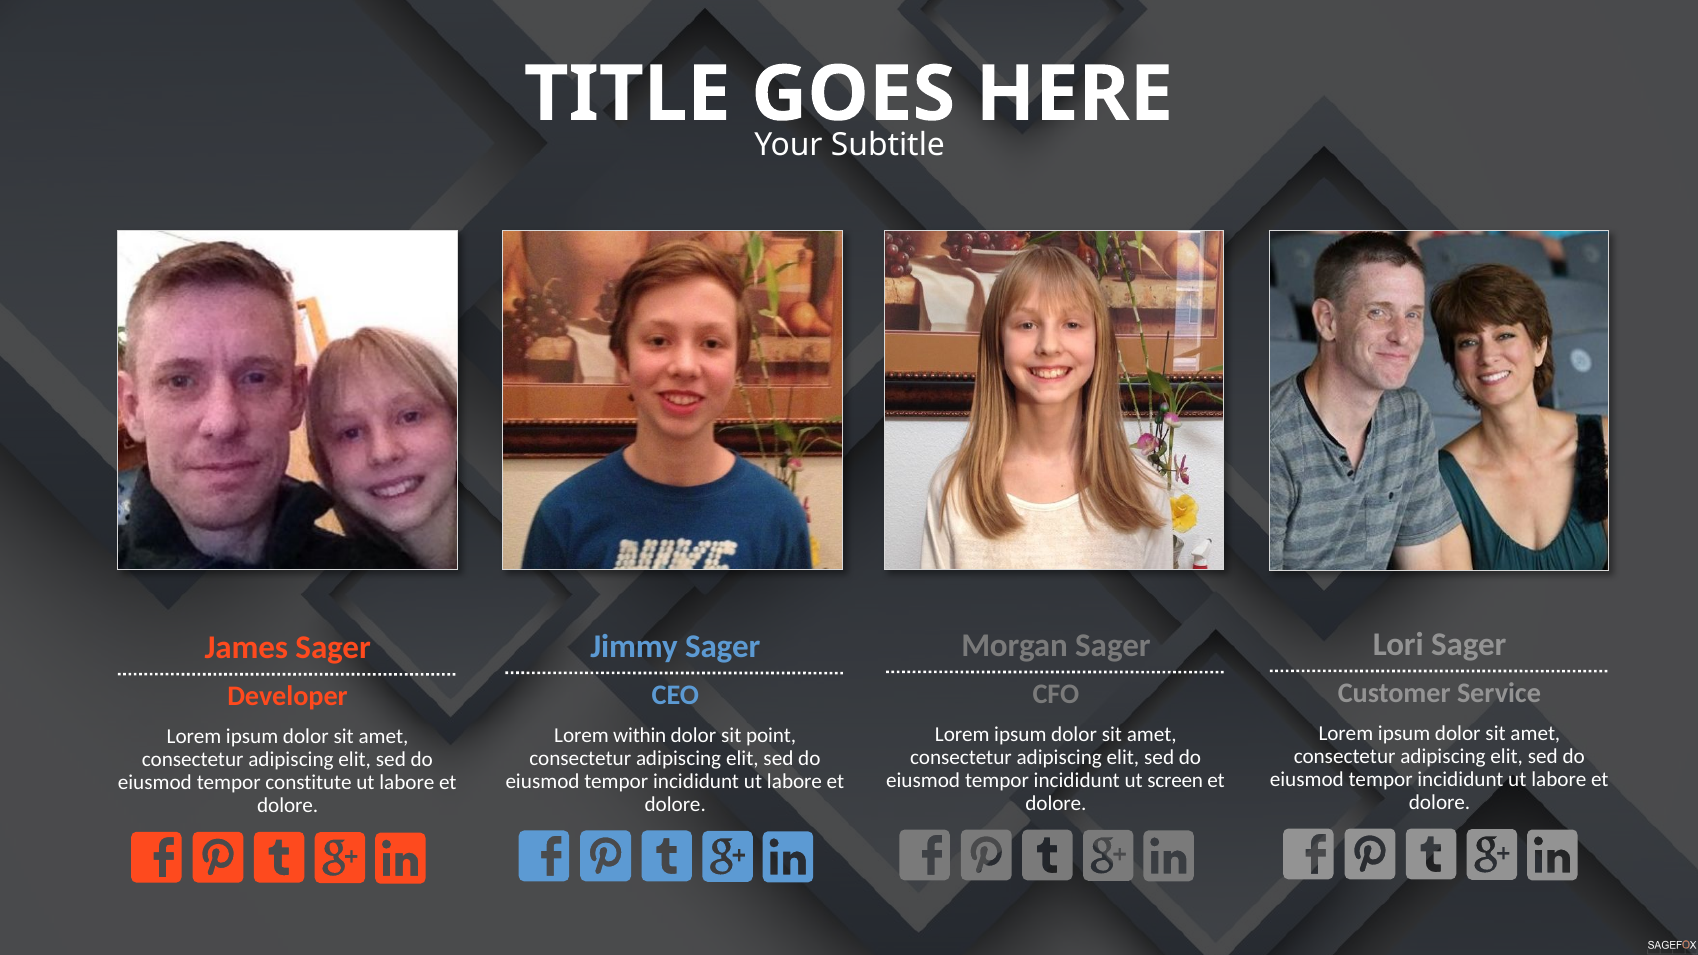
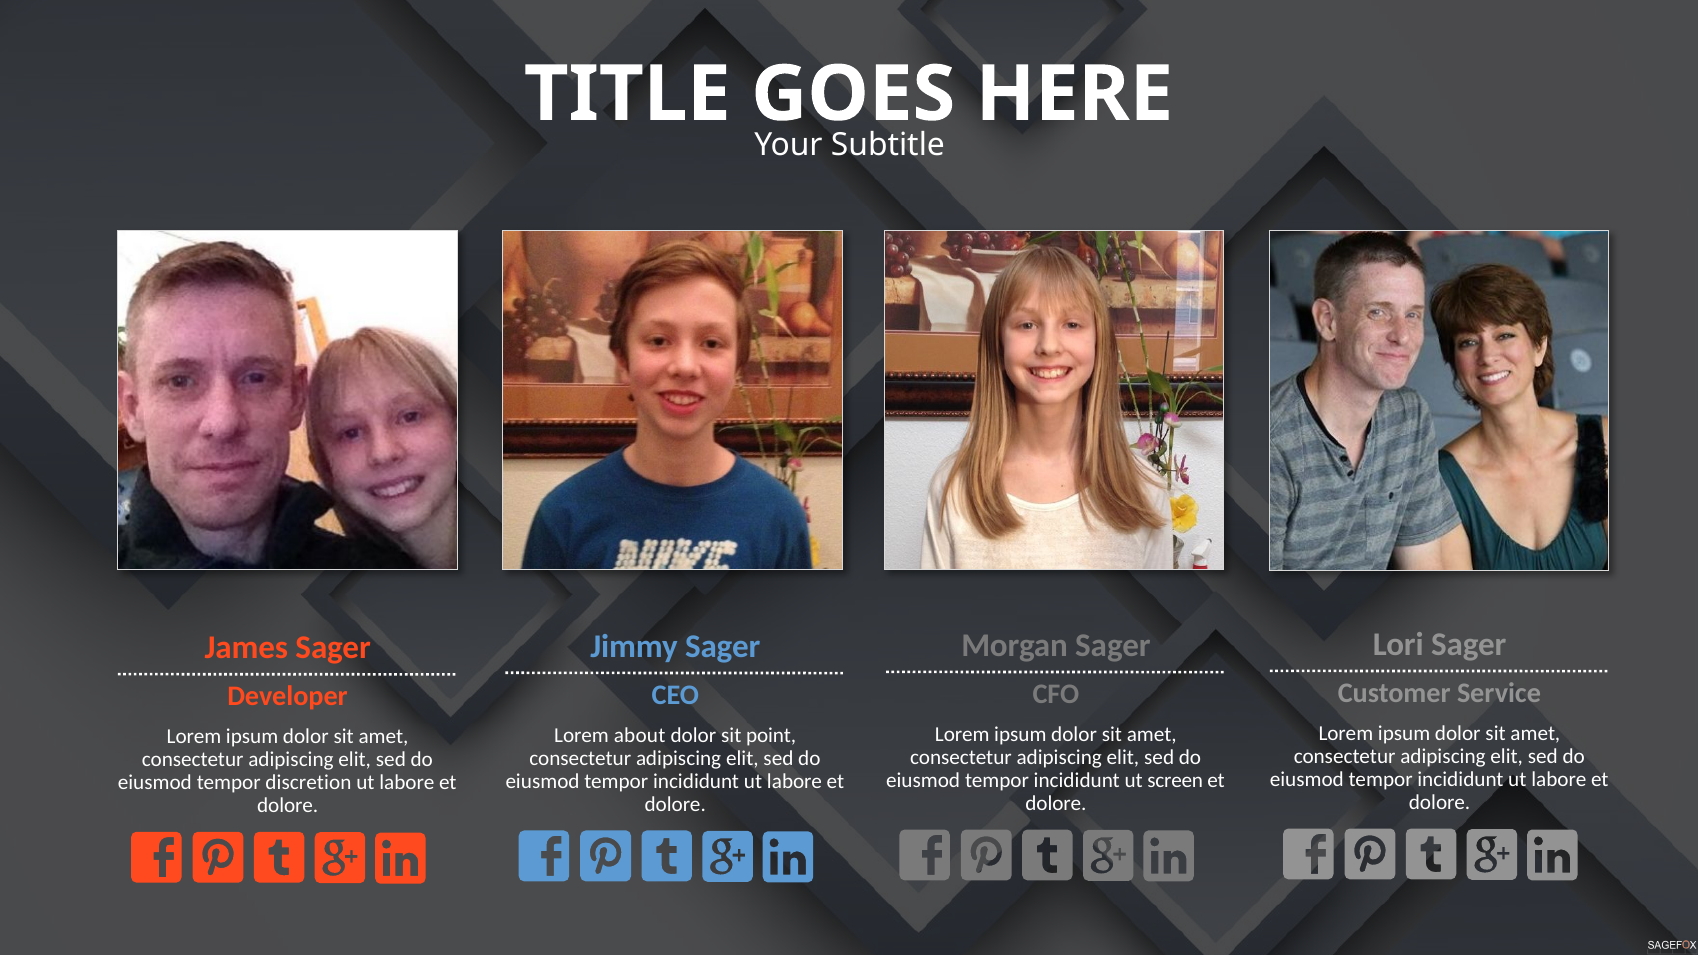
within: within -> about
constitute: constitute -> discretion
